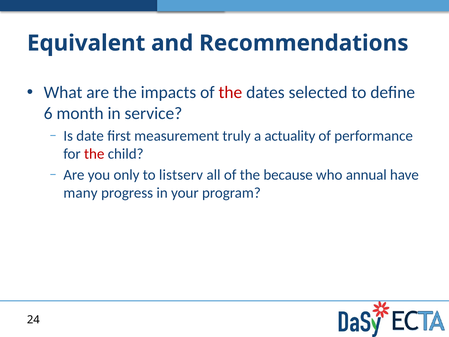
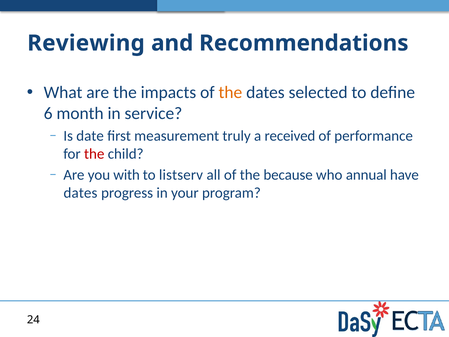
Equivalent: Equivalent -> Reviewing
the at (230, 92) colour: red -> orange
actuality: actuality -> received
only: only -> with
many at (80, 193): many -> dates
